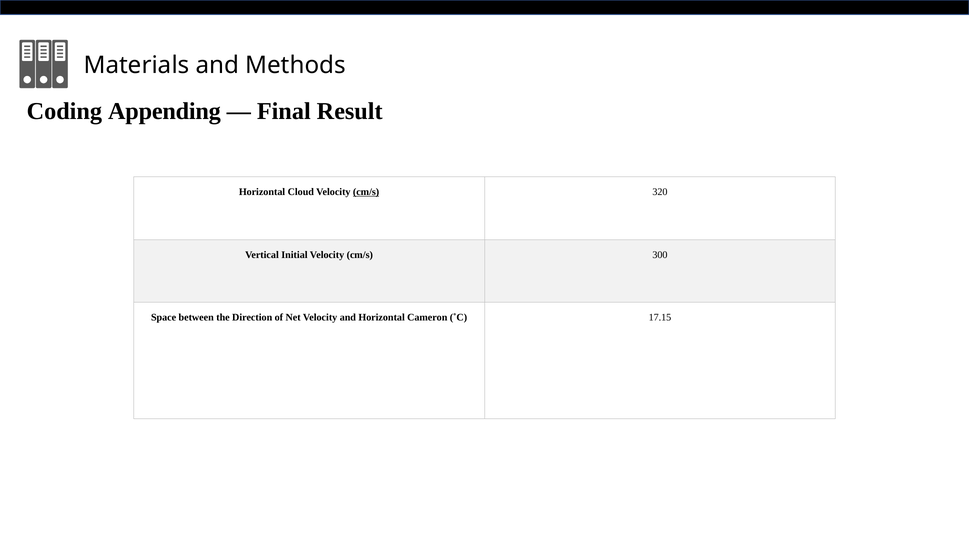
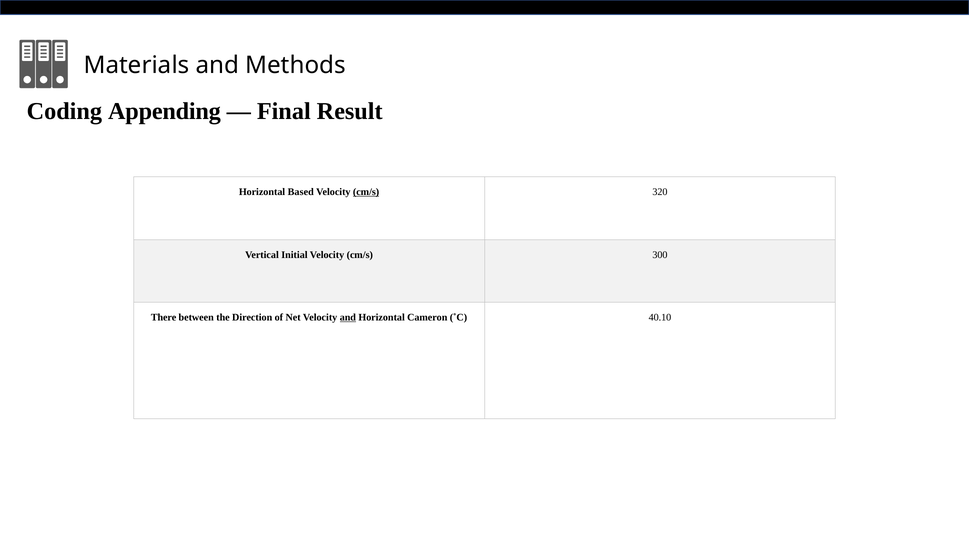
Cloud: Cloud -> Based
Space: Space -> There
and at (348, 317) underline: none -> present
17.15: 17.15 -> 40.10
